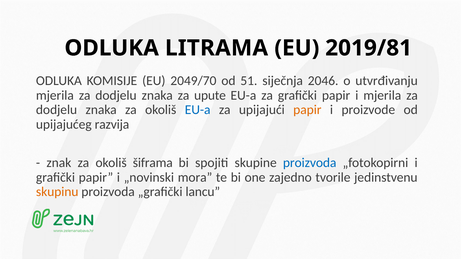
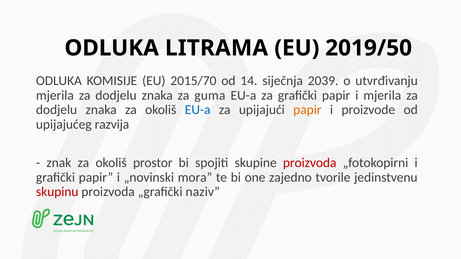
2019/81: 2019/81 -> 2019/50
2049/70: 2049/70 -> 2015/70
51: 51 -> 14
2046: 2046 -> 2039
upute: upute -> guma
šiframa: šiframa -> prostor
proizvoda at (310, 163) colour: blue -> red
skupinu colour: orange -> red
lancu: lancu -> naziv
